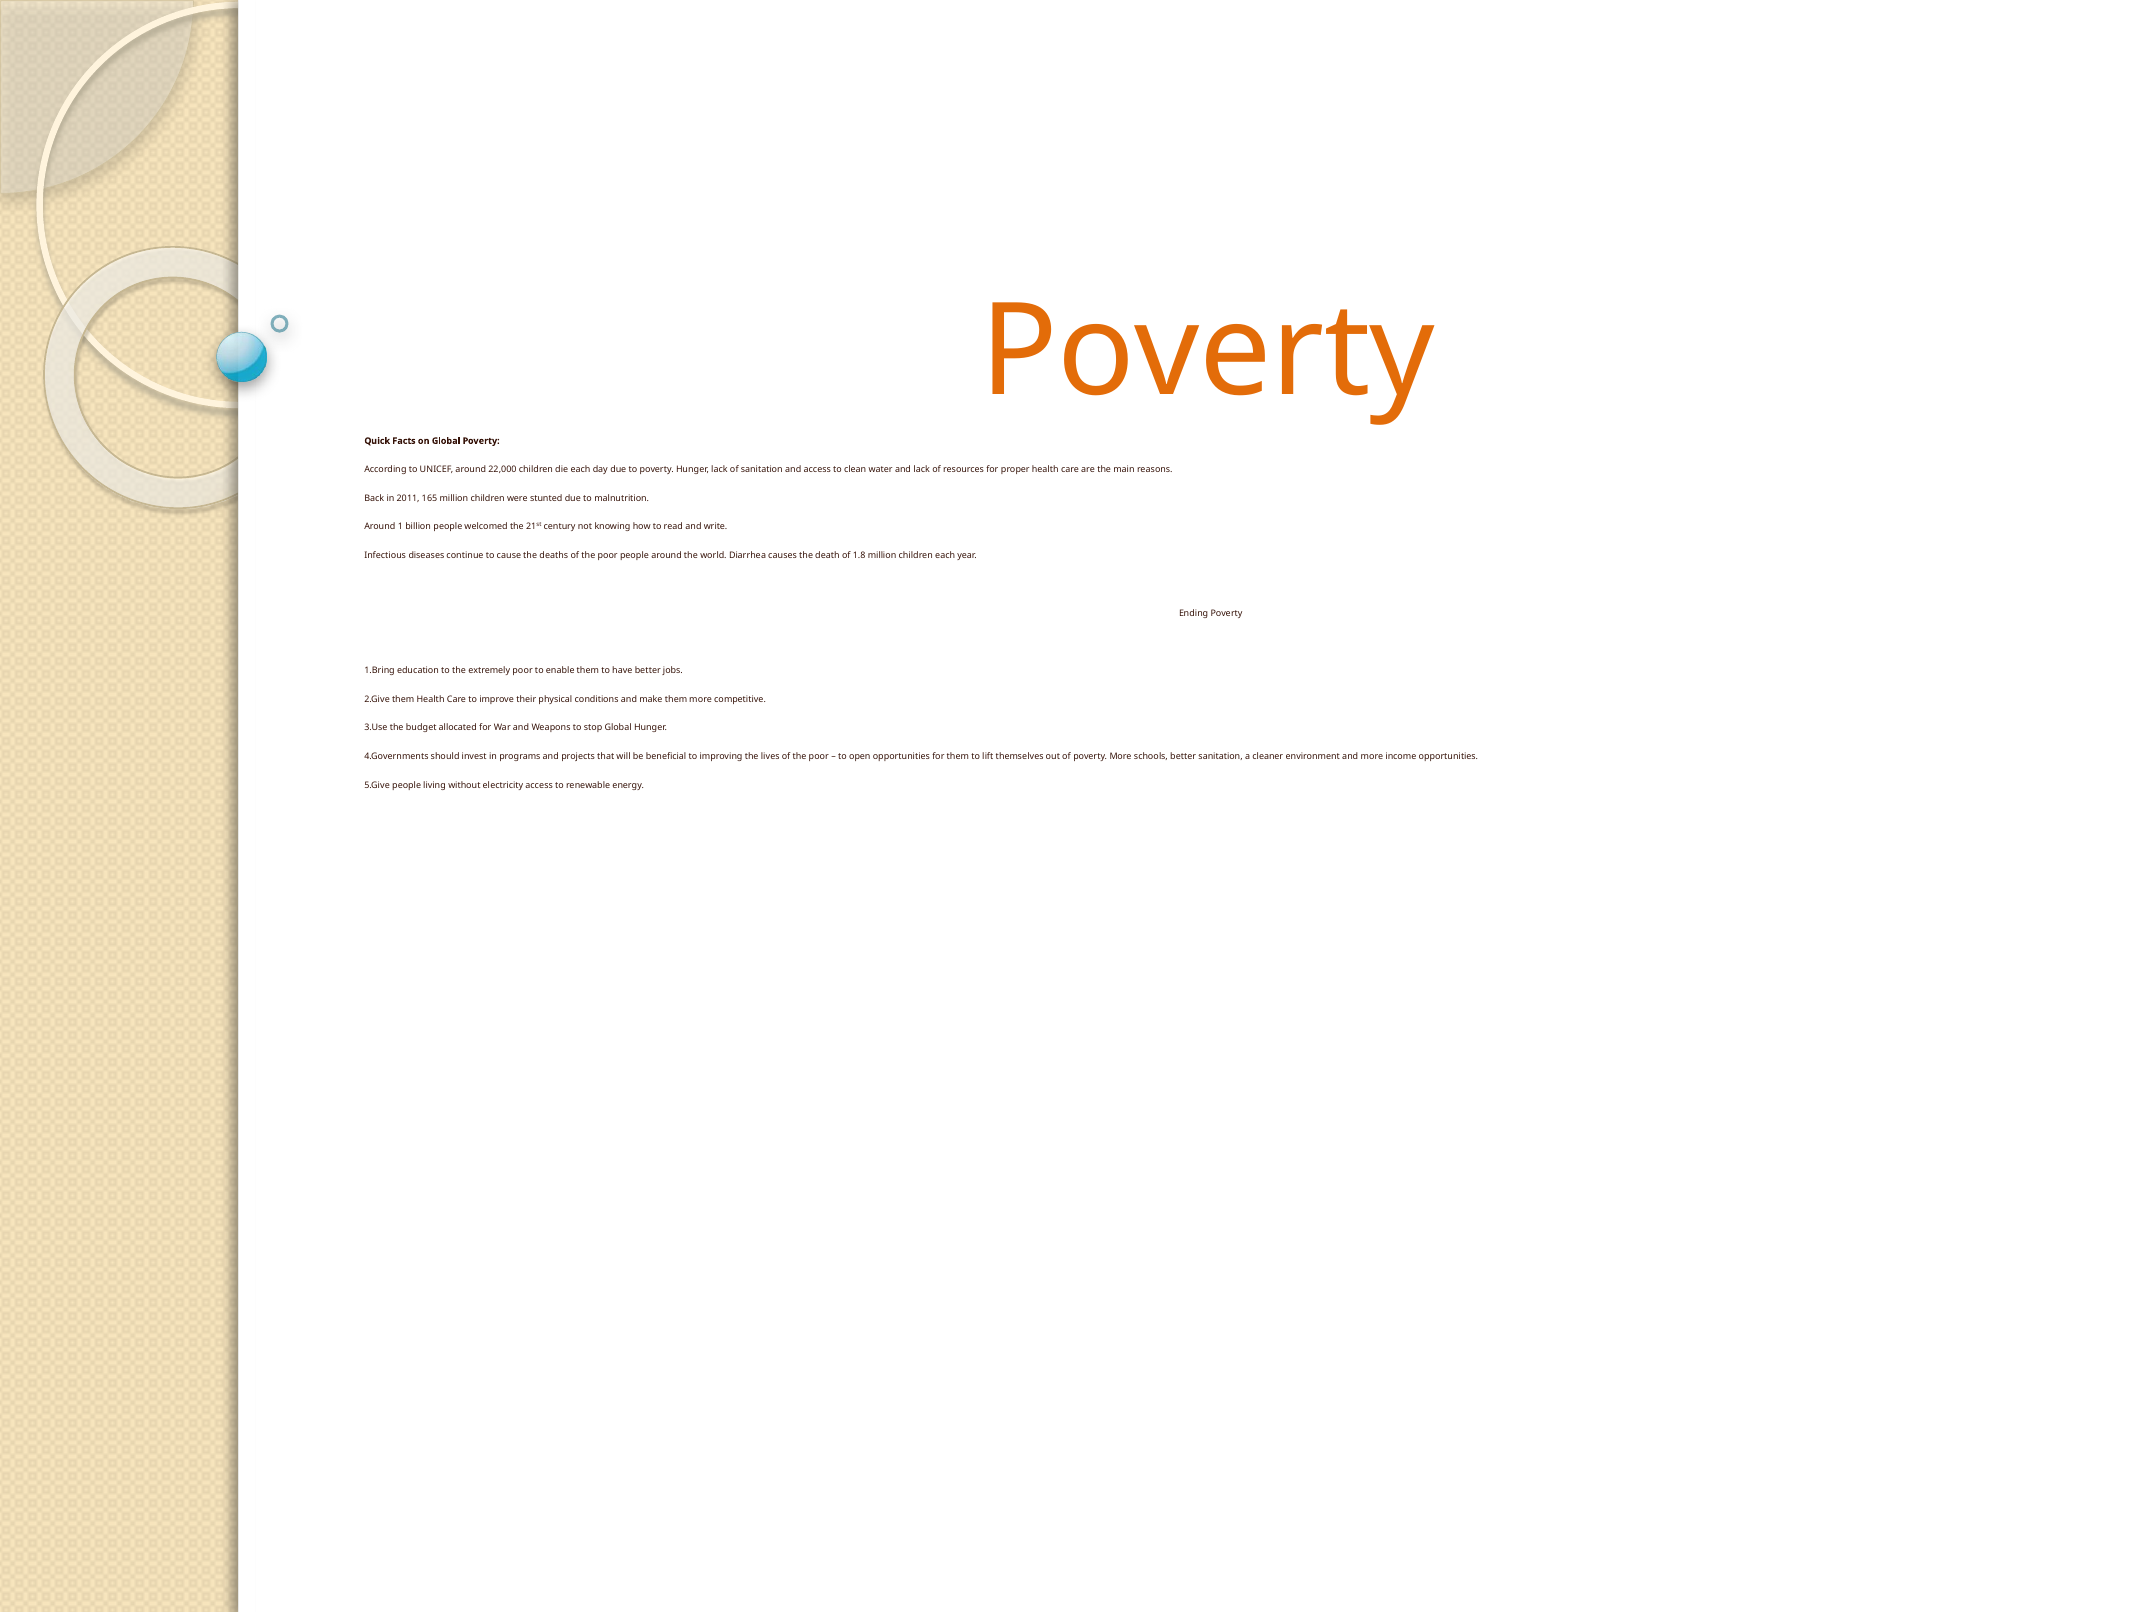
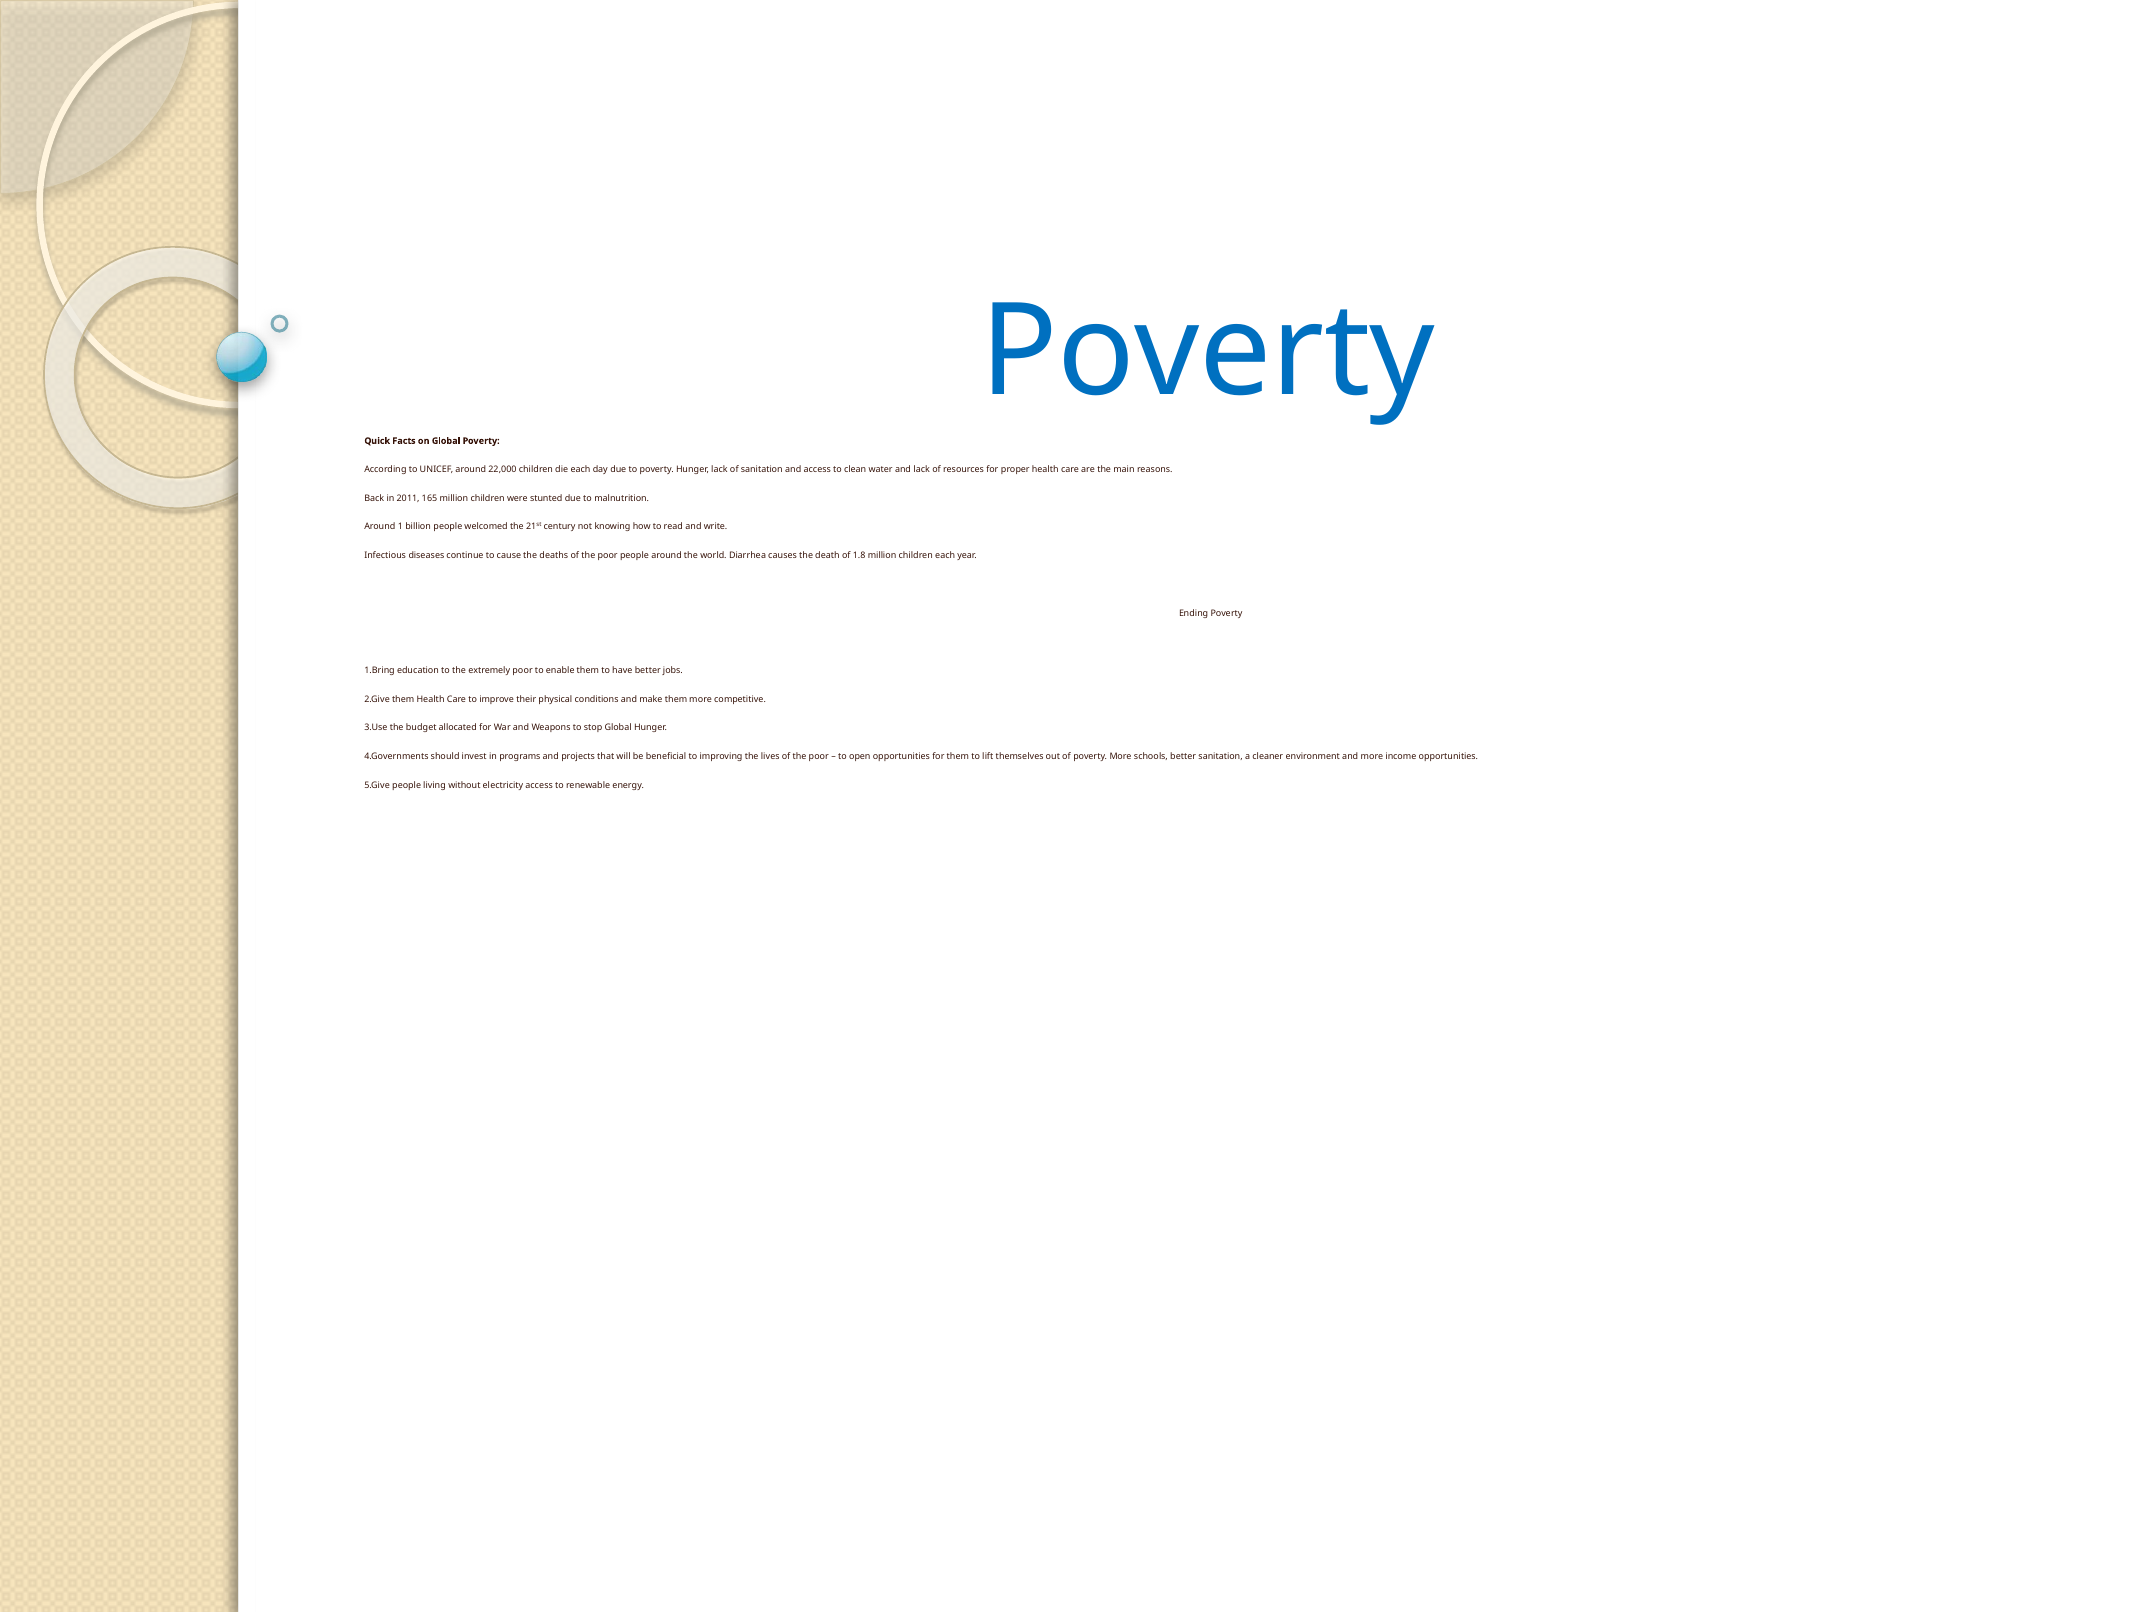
Poverty at (1208, 352) colour: orange -> blue
